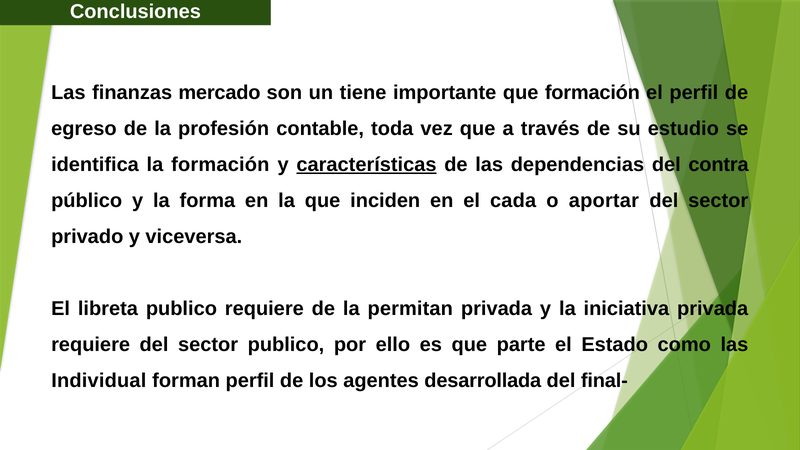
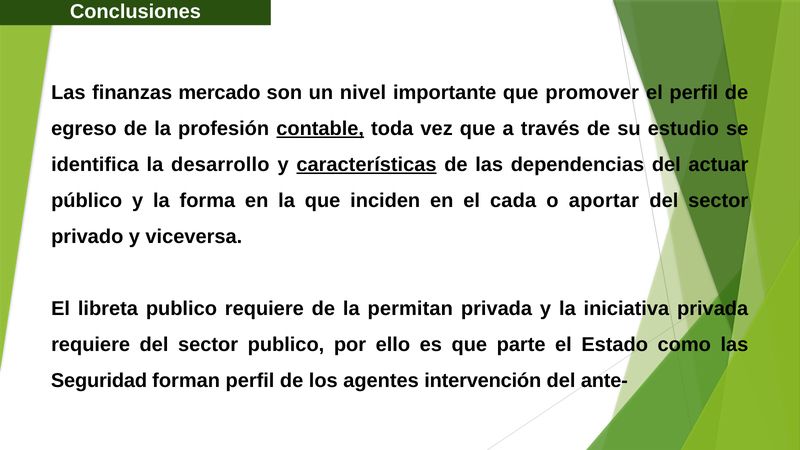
tiene: tiene -> nivel
que formación: formación -> promover
contable underline: none -> present
la formación: formación -> desarrollo
contra: contra -> actuar
Individual: Individual -> Seguridad
desarrollada: desarrollada -> intervención
final-: final- -> ante-
